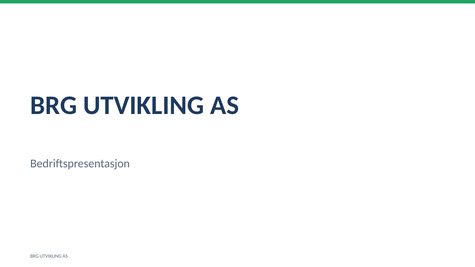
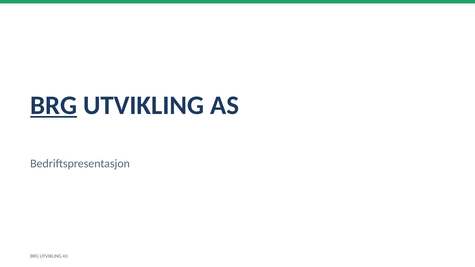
BRG at (54, 105) underline: none -> present
